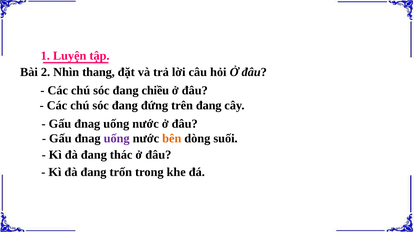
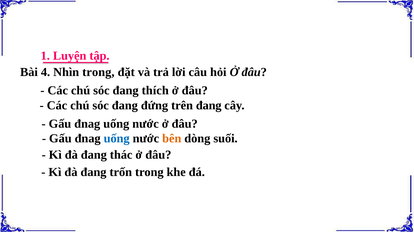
2: 2 -> 4
Nhìn thang: thang -> trong
chiều: chiều -> thích
uống at (117, 139) colour: purple -> blue
